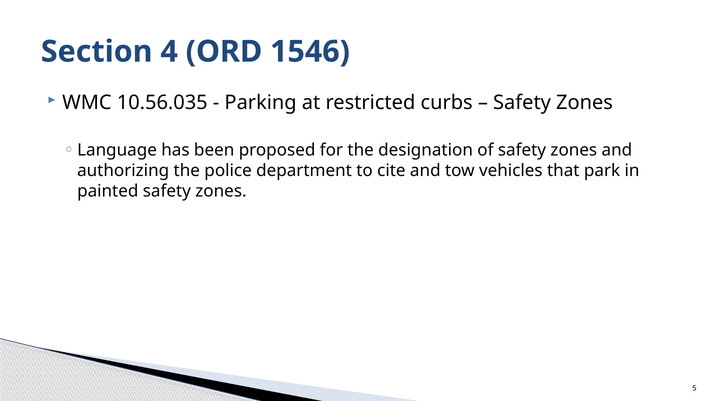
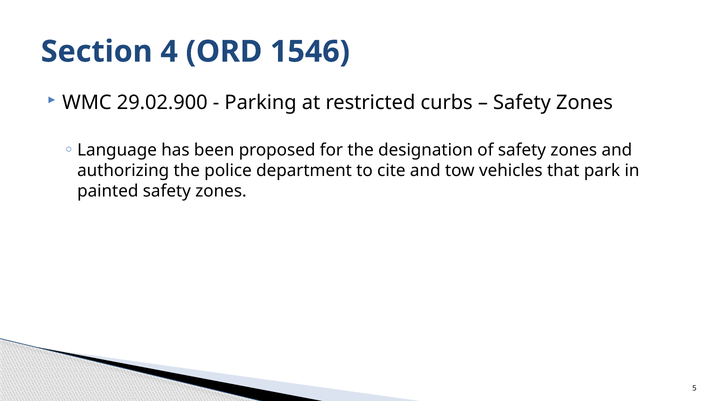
10.56.035: 10.56.035 -> 29.02.900
